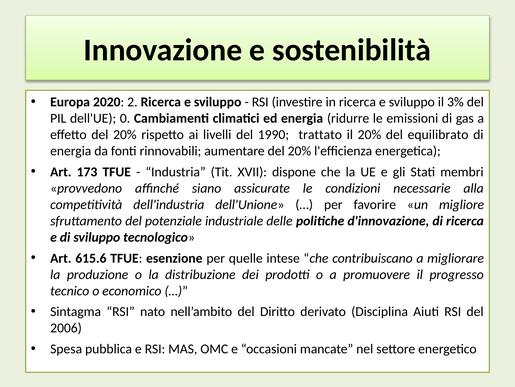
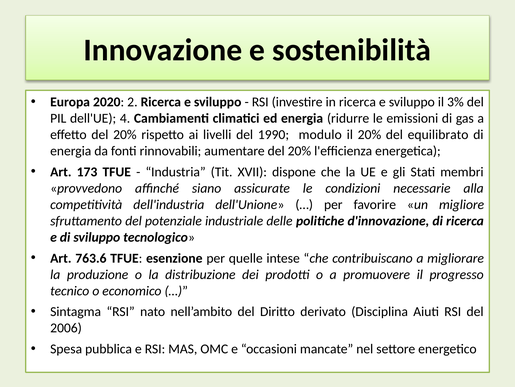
0: 0 -> 4
trattato: trattato -> modulo
615.6: 615.6 -> 763.6
